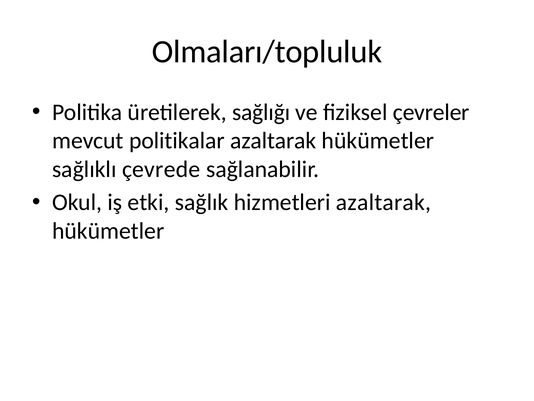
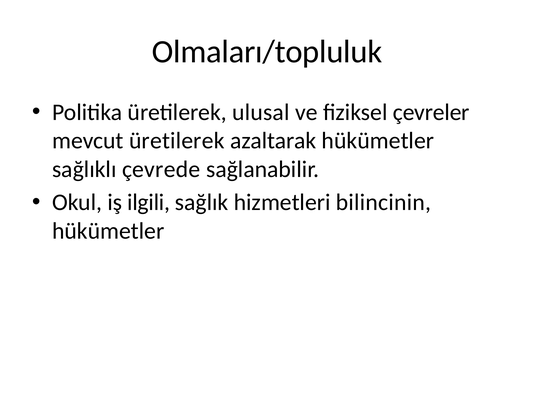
sağlığı: sağlığı -> ulusal
mevcut politikalar: politikalar -> üretilerek
etki: etki -> ilgili
hizmetleri azaltarak: azaltarak -> bilincinin
